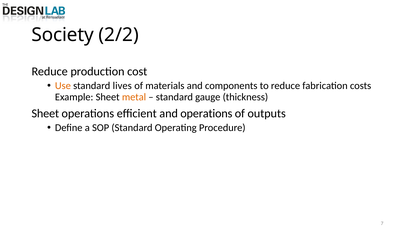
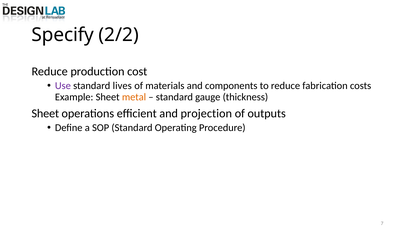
Society: Society -> Specify
Use colour: orange -> purple
and operations: operations -> projection
